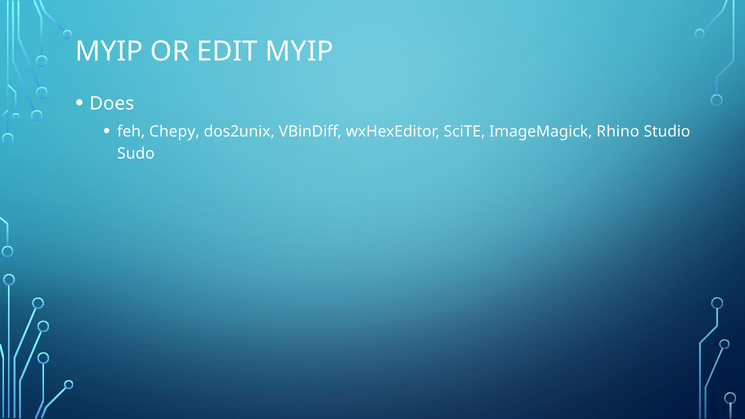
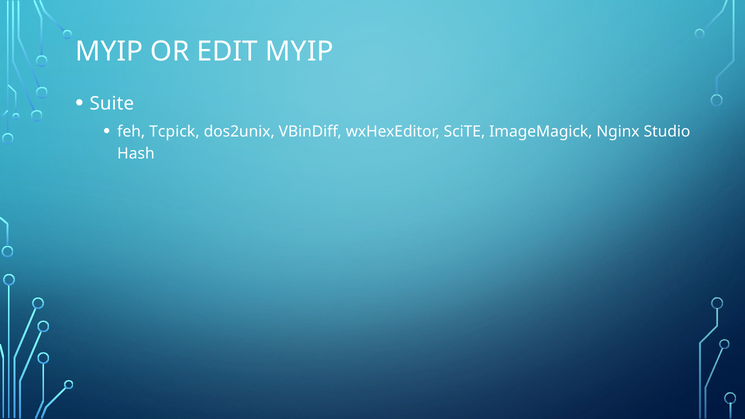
Does: Does -> Suite
Chepy: Chepy -> Tcpick
Rhino: Rhino -> Nginx
Sudo: Sudo -> Hash
